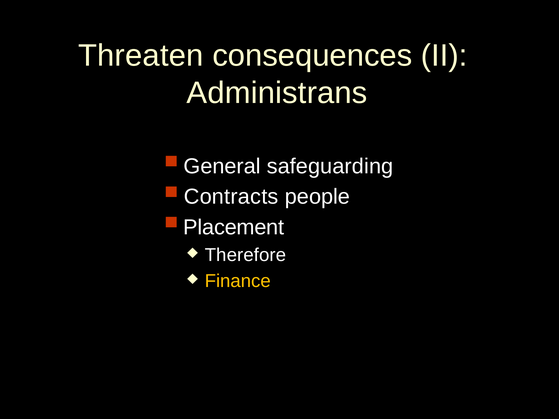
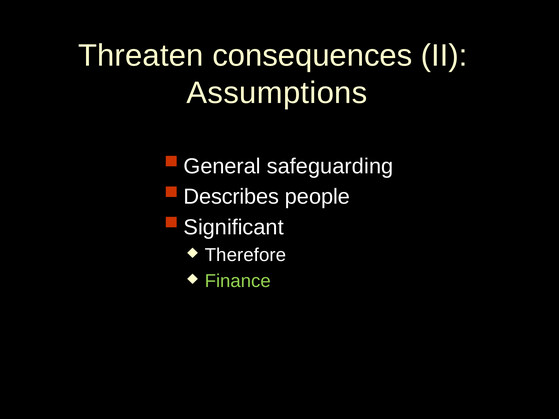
Administrans: Administrans -> Assumptions
Contracts: Contracts -> Describes
Placement: Placement -> Significant
Finance colour: yellow -> light green
